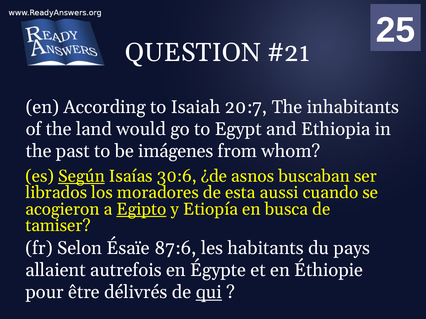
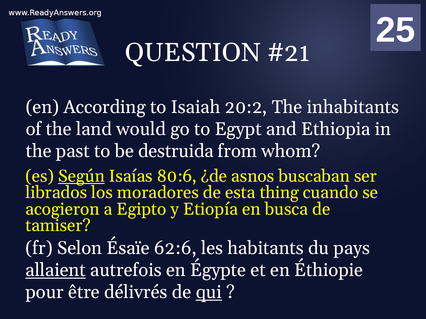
20:7: 20:7 -> 20:2
imágenes: imágenes -> destruida
30:6: 30:6 -> 80:6
aussi: aussi -> thing
Egipto underline: present -> none
87:6: 87:6 -> 62:6
allaient underline: none -> present
